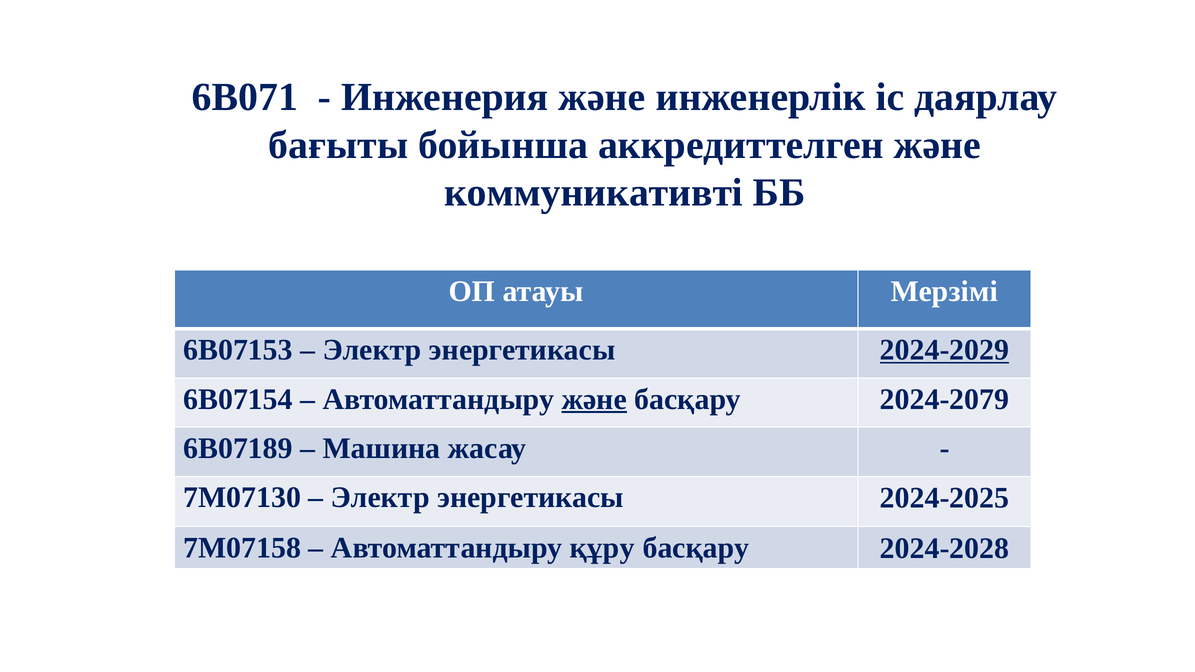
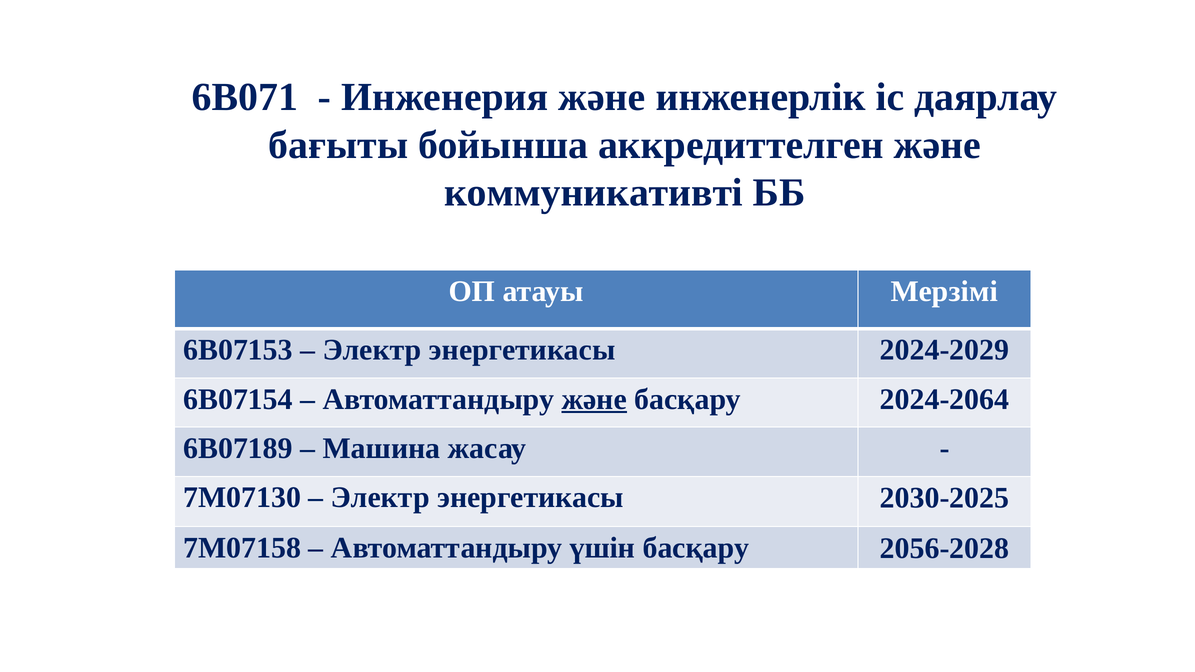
2024-2029 underline: present -> none
2024-2079: 2024-2079 -> 2024-2064
2024-2025: 2024-2025 -> 2030-2025
құру: құру -> үшін
2024-2028: 2024-2028 -> 2056-2028
